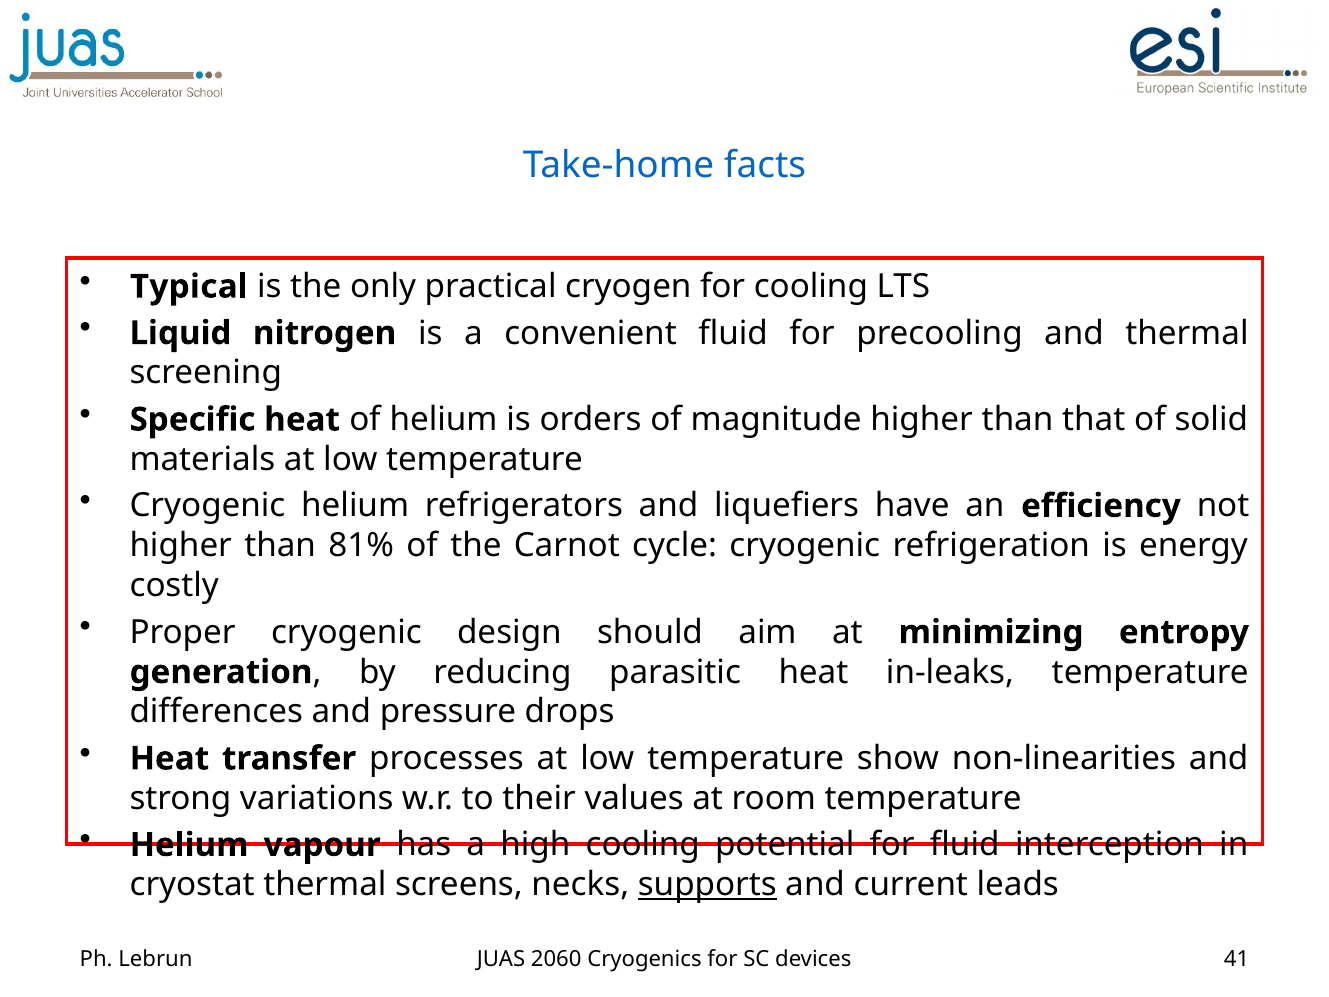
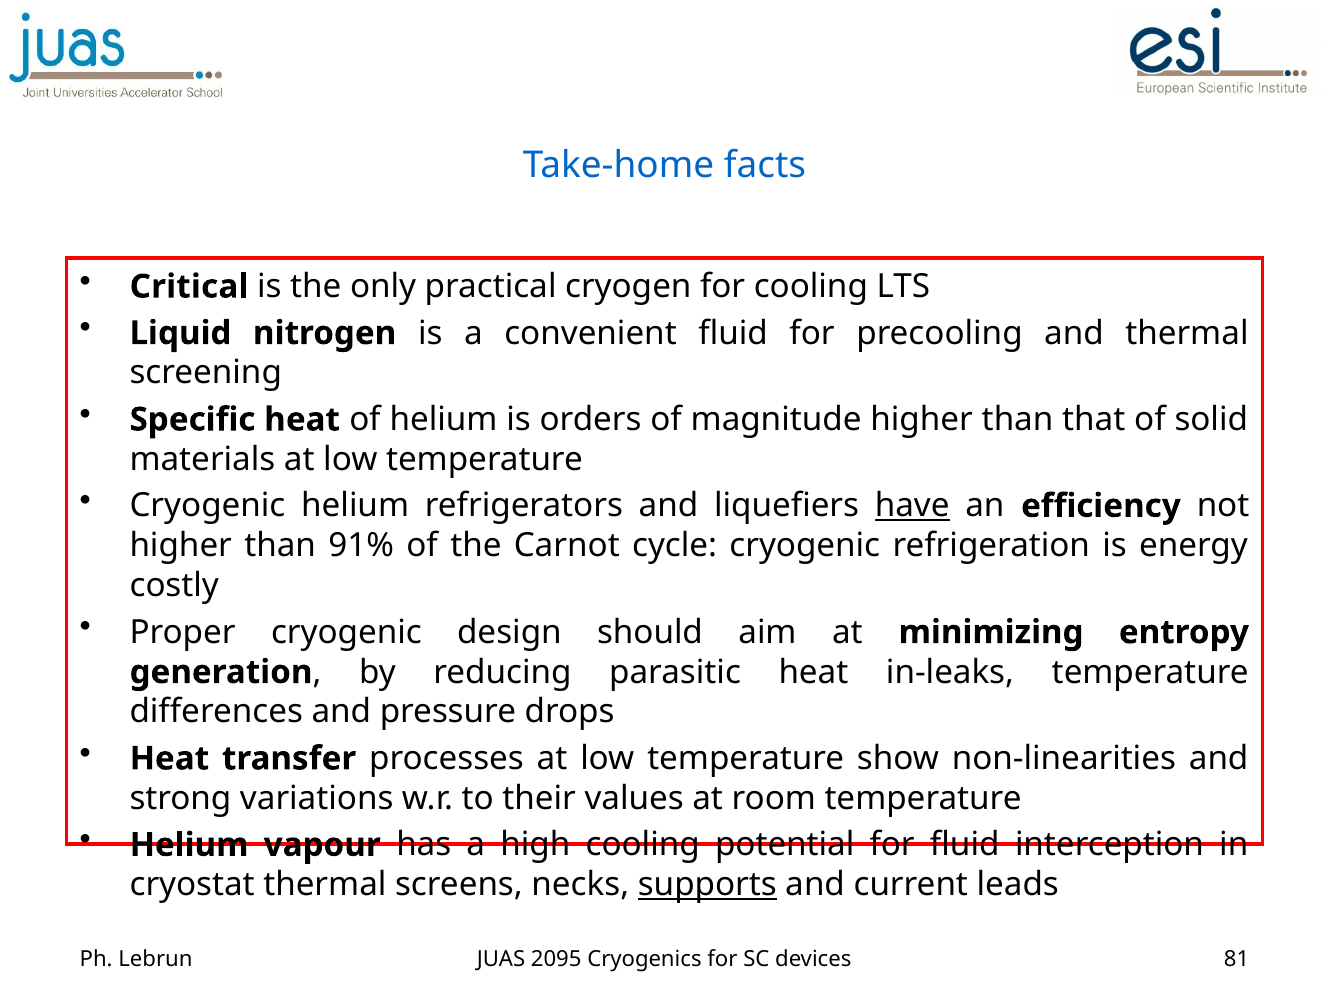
Typical: Typical -> Critical
have underline: none -> present
81%: 81% -> 91%
2060: 2060 -> 2095
41: 41 -> 81
